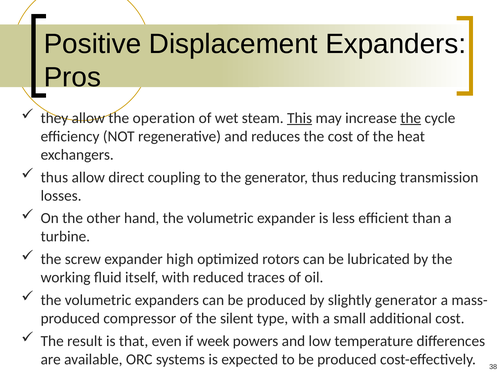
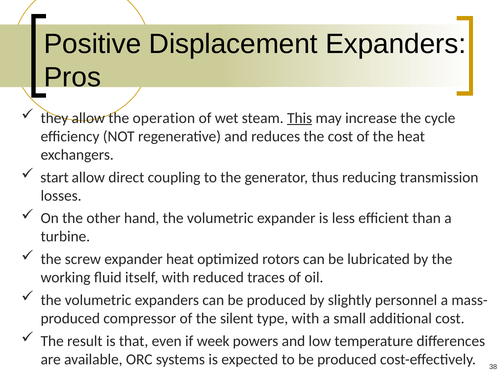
the at (411, 118) underline: present -> none
thus at (54, 178): thus -> start
expander high: high -> heat
slightly generator: generator -> personnel
